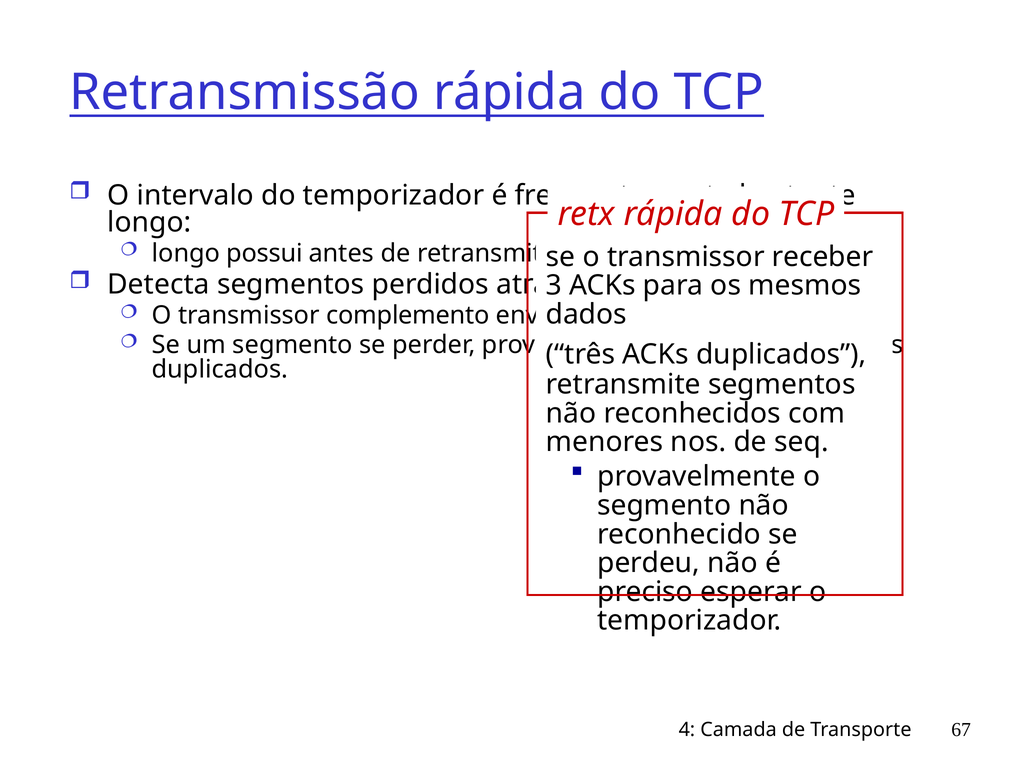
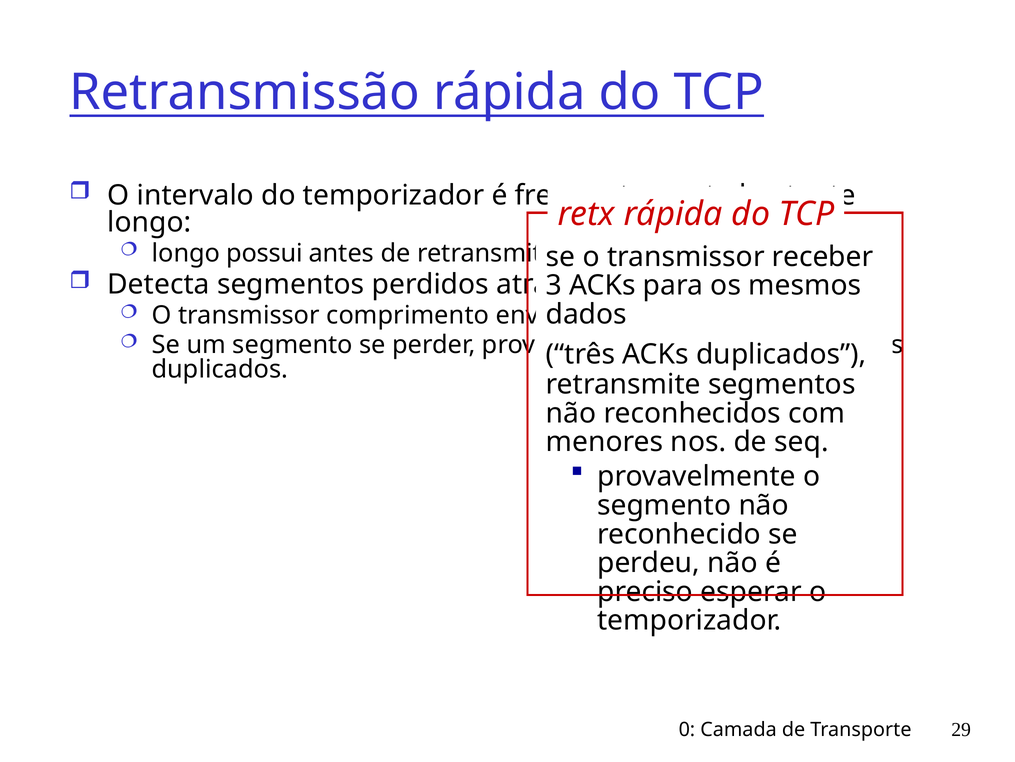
complemento: complemento -> comprimento
4: 4 -> 0
67: 67 -> 29
